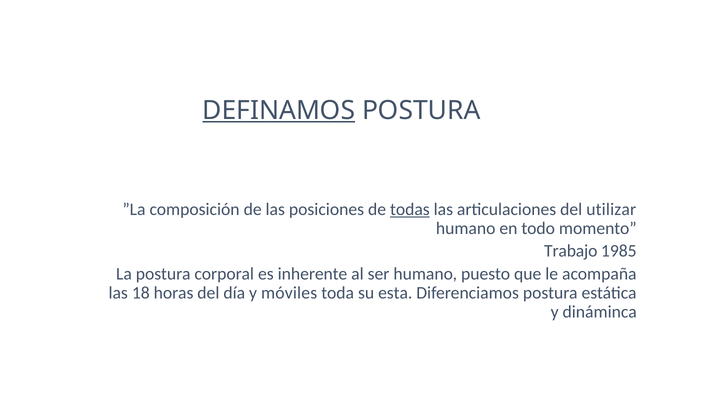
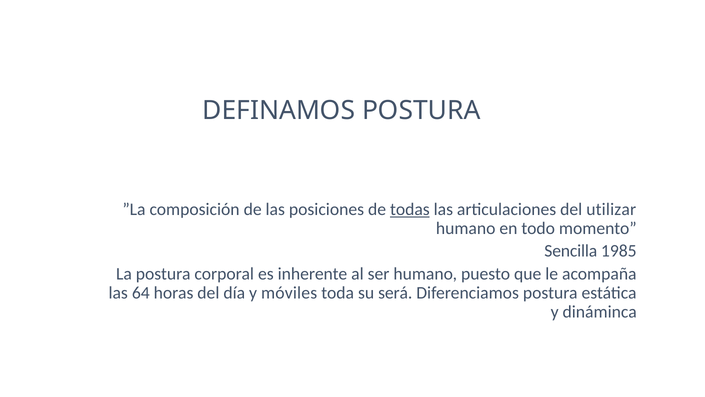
DEFINAMOS underline: present -> none
Trabajo: Trabajo -> Sencilla
18: 18 -> 64
esta: esta -> será
